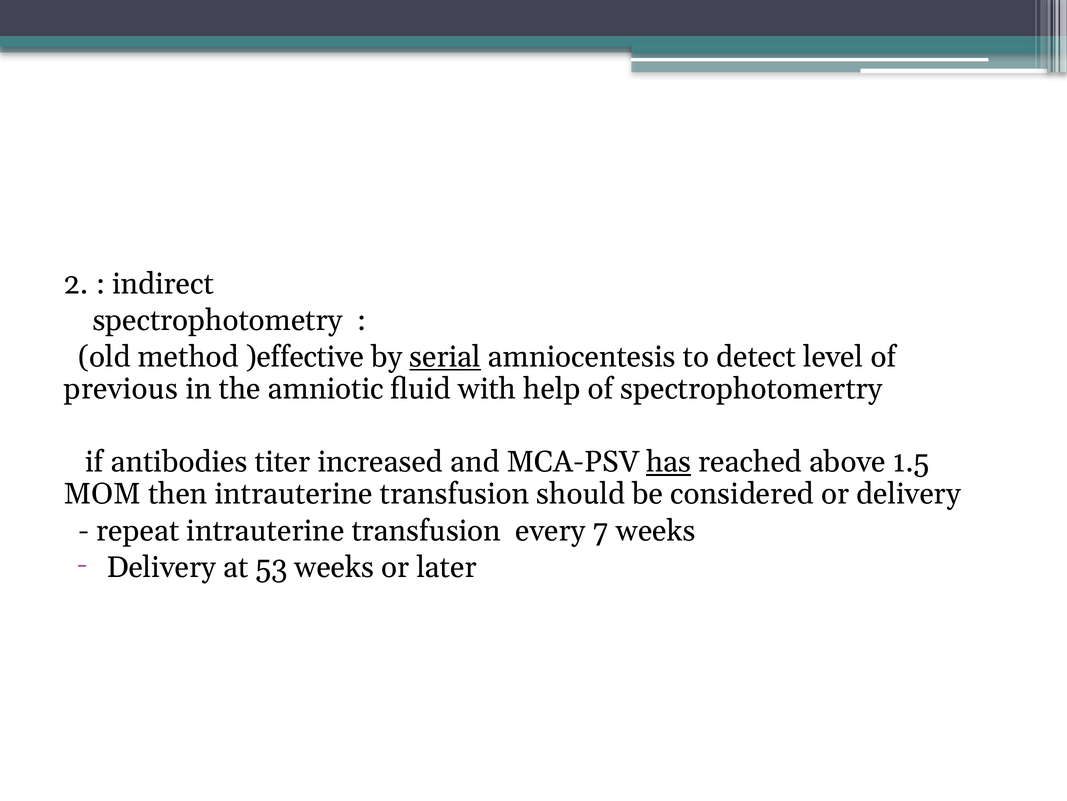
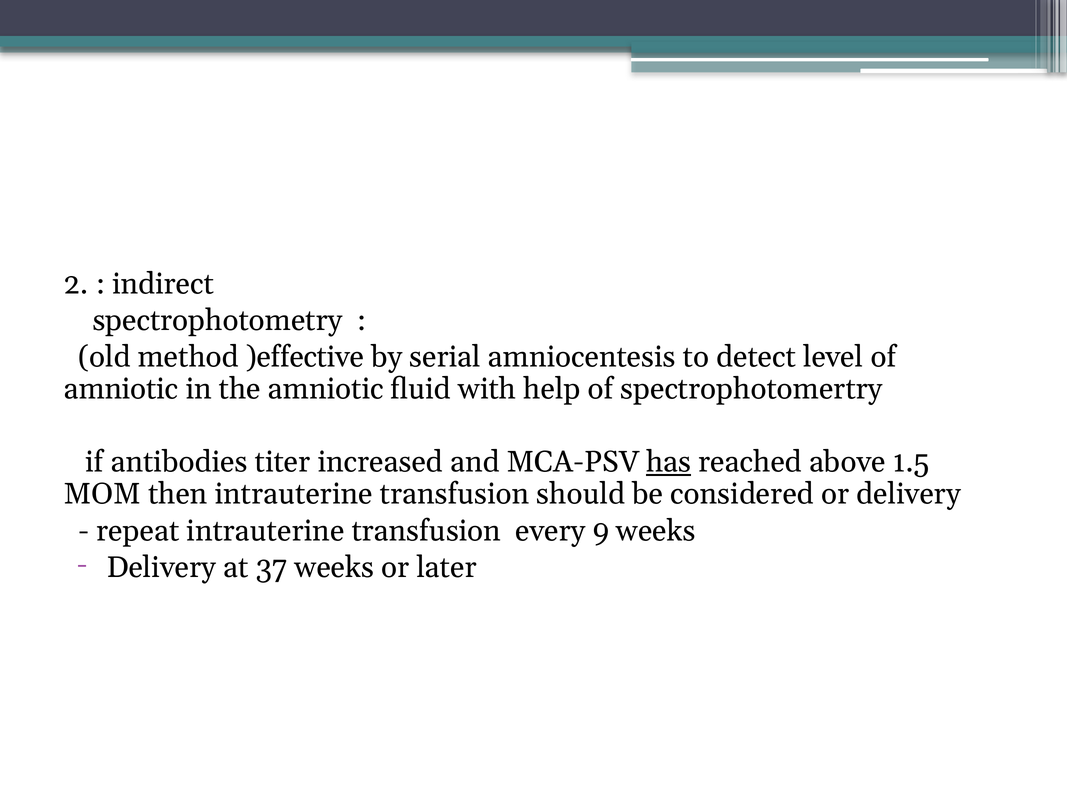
serial underline: present -> none
previous at (121, 389): previous -> amniotic
7: 7 -> 9
53: 53 -> 37
